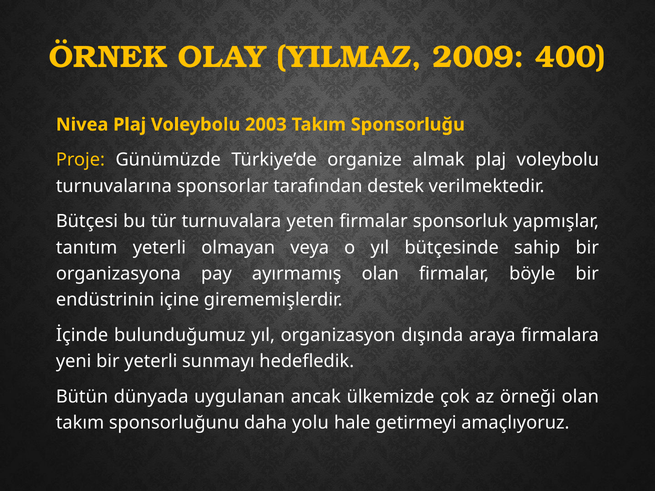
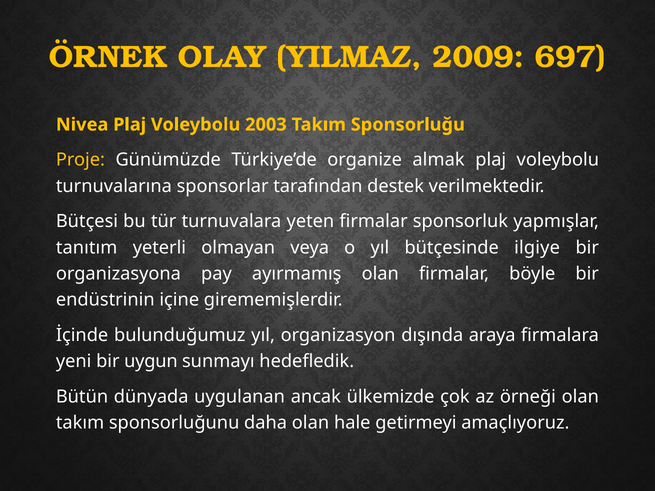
400: 400 -> 697
sahip: sahip -> ilgiye
bir yeterli: yeterli -> uygun
daha yolu: yolu -> olan
